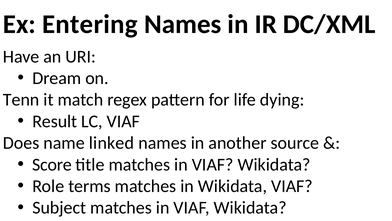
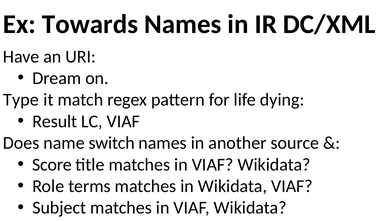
Entering: Entering -> Towards
Tenn: Tenn -> Type
linked: linked -> switch
